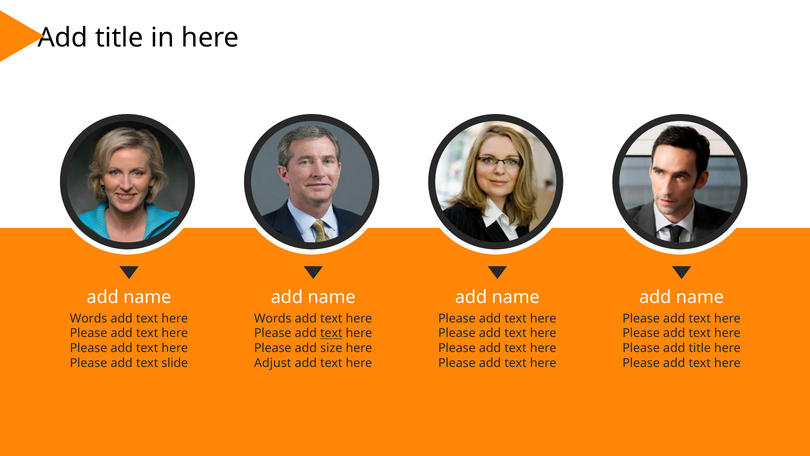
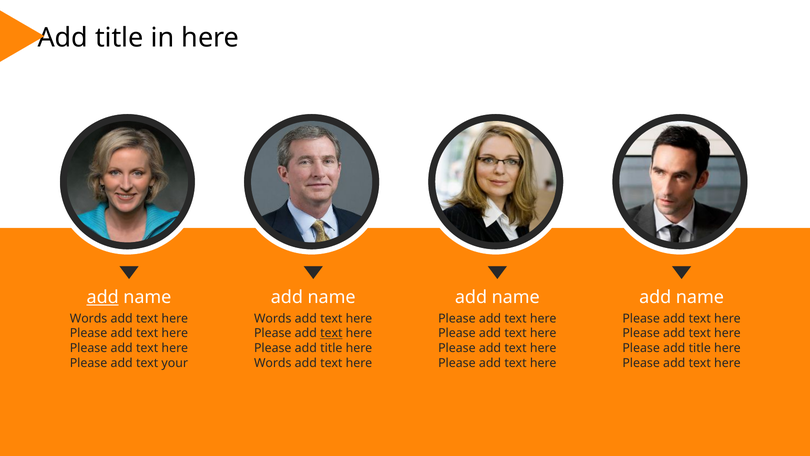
add at (103, 297) underline: none -> present
size at (331, 348): size -> title
slide: slide -> your
Adjust at (273, 363): Adjust -> Words
